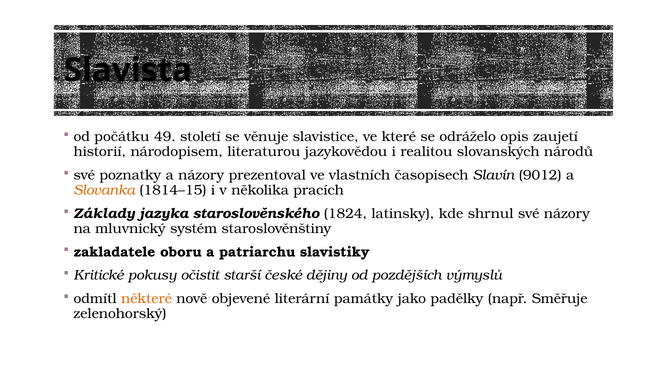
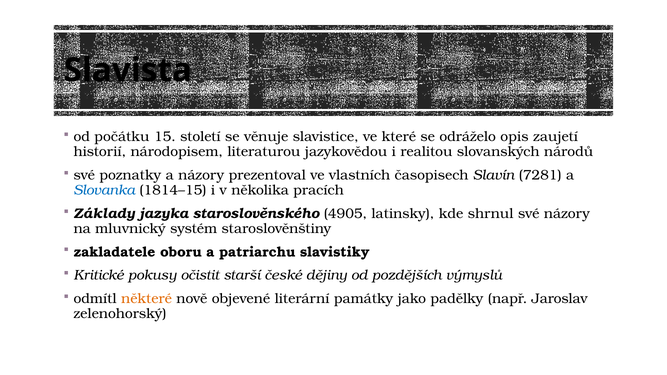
49: 49 -> 15
9012: 9012 -> 7281
Slovanka colour: orange -> blue
1824: 1824 -> 4905
Směřuje: Směřuje -> Jaroslav
